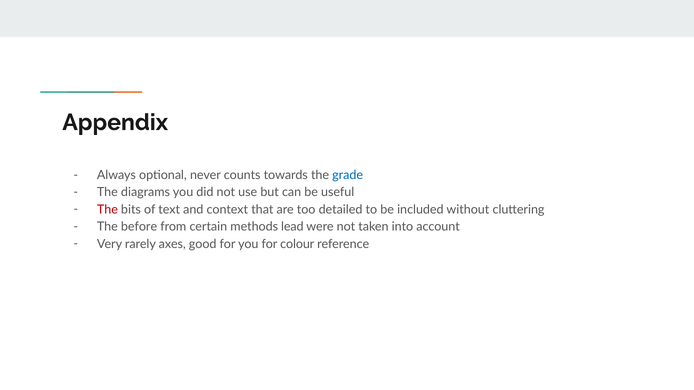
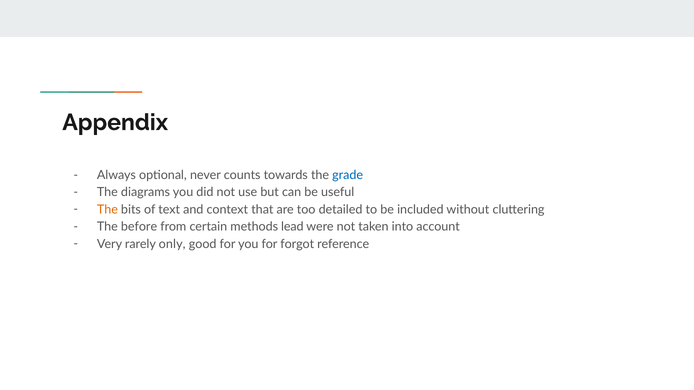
The at (107, 210) colour: red -> orange
axes: axes -> only
colour: colour -> forgot
